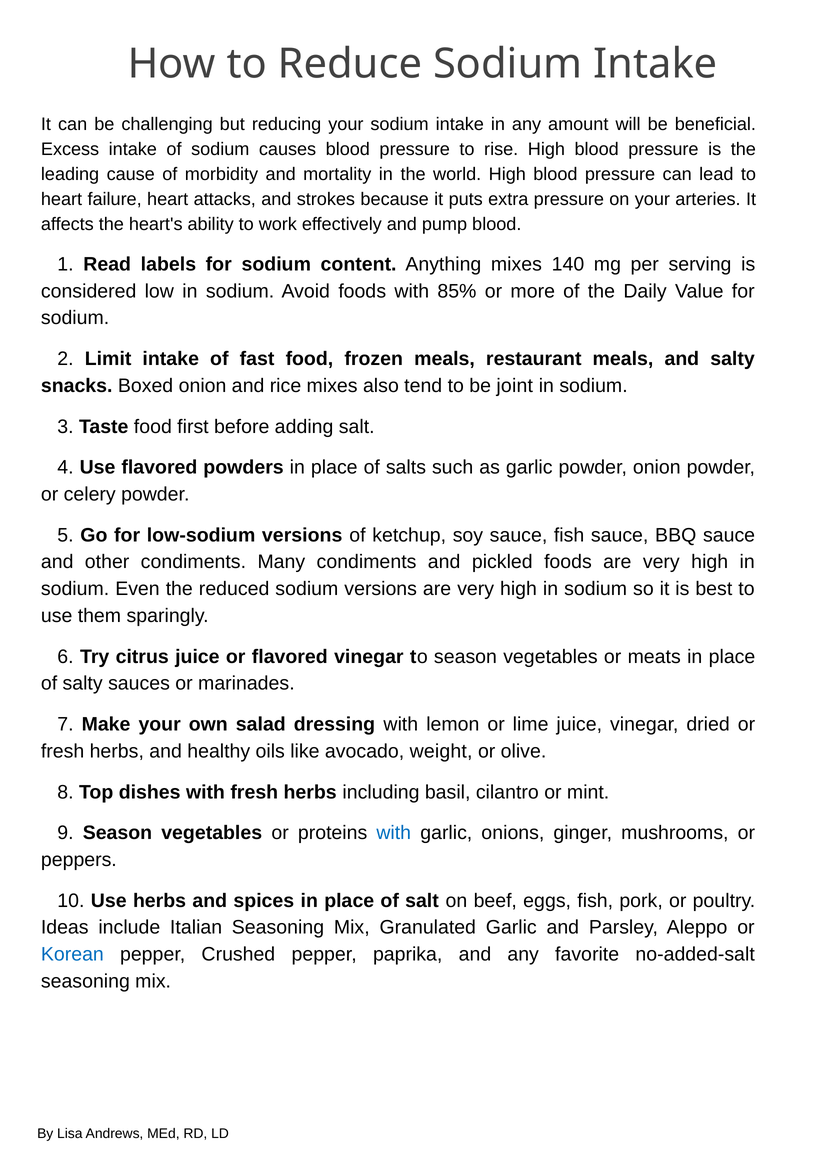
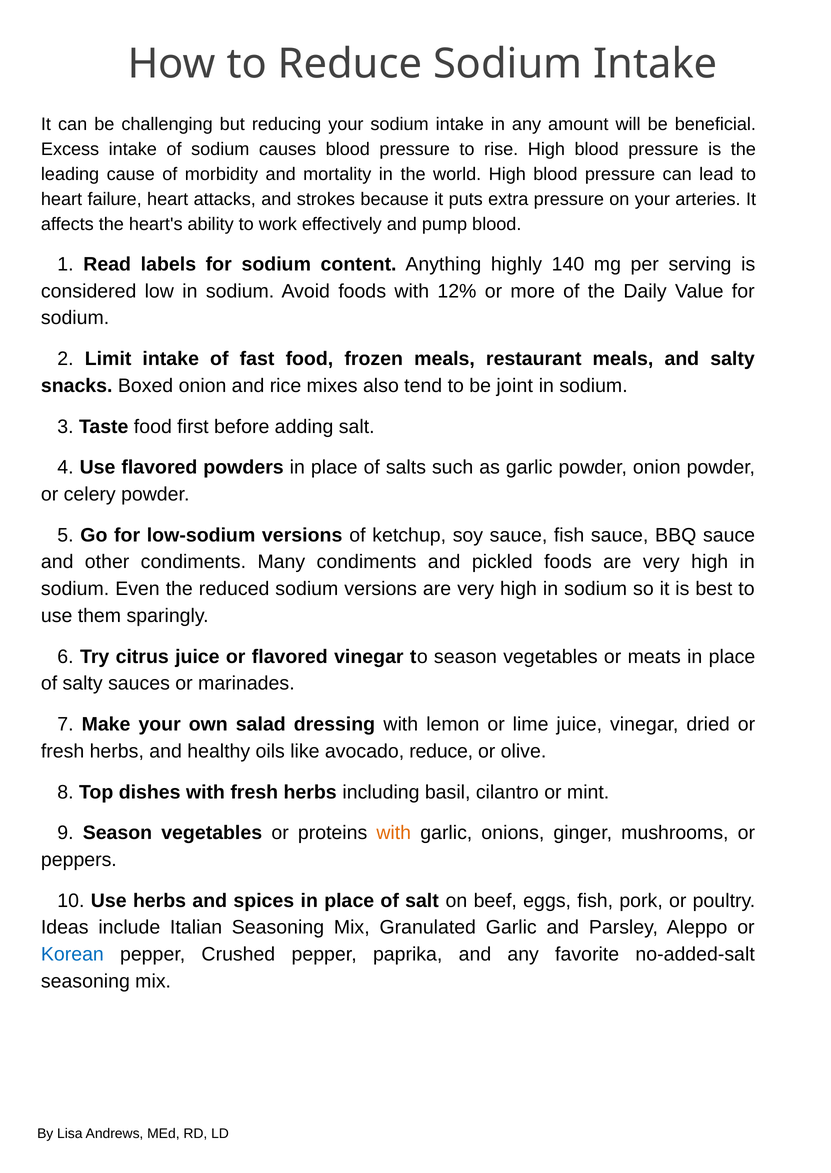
Anything mixes: mixes -> highly
85%: 85% -> 12%
avocado weight: weight -> reduce
with at (394, 832) colour: blue -> orange
